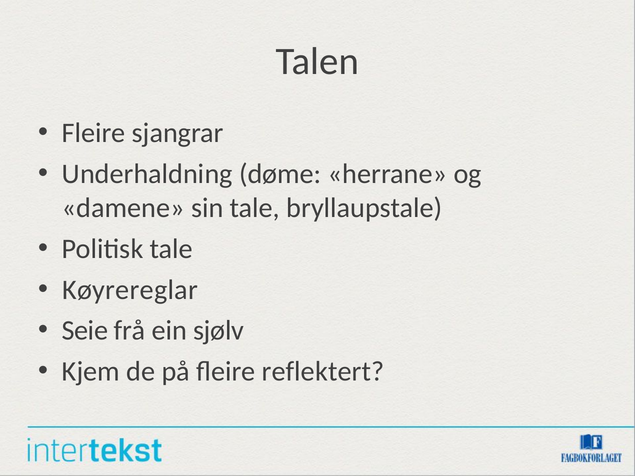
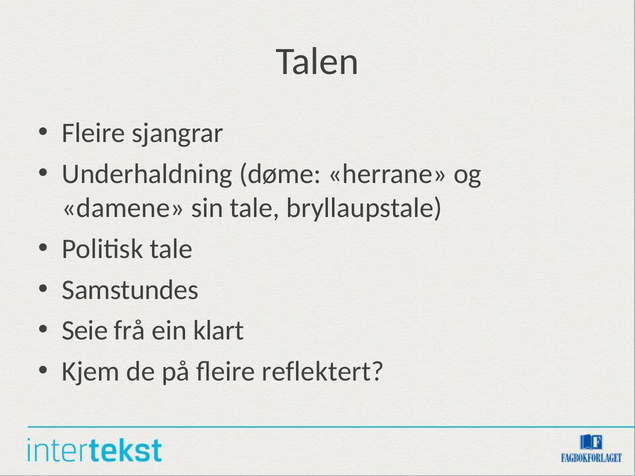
Køyrereglar: Køyrereglar -> Samstundes
sjølv: sjølv -> klart
